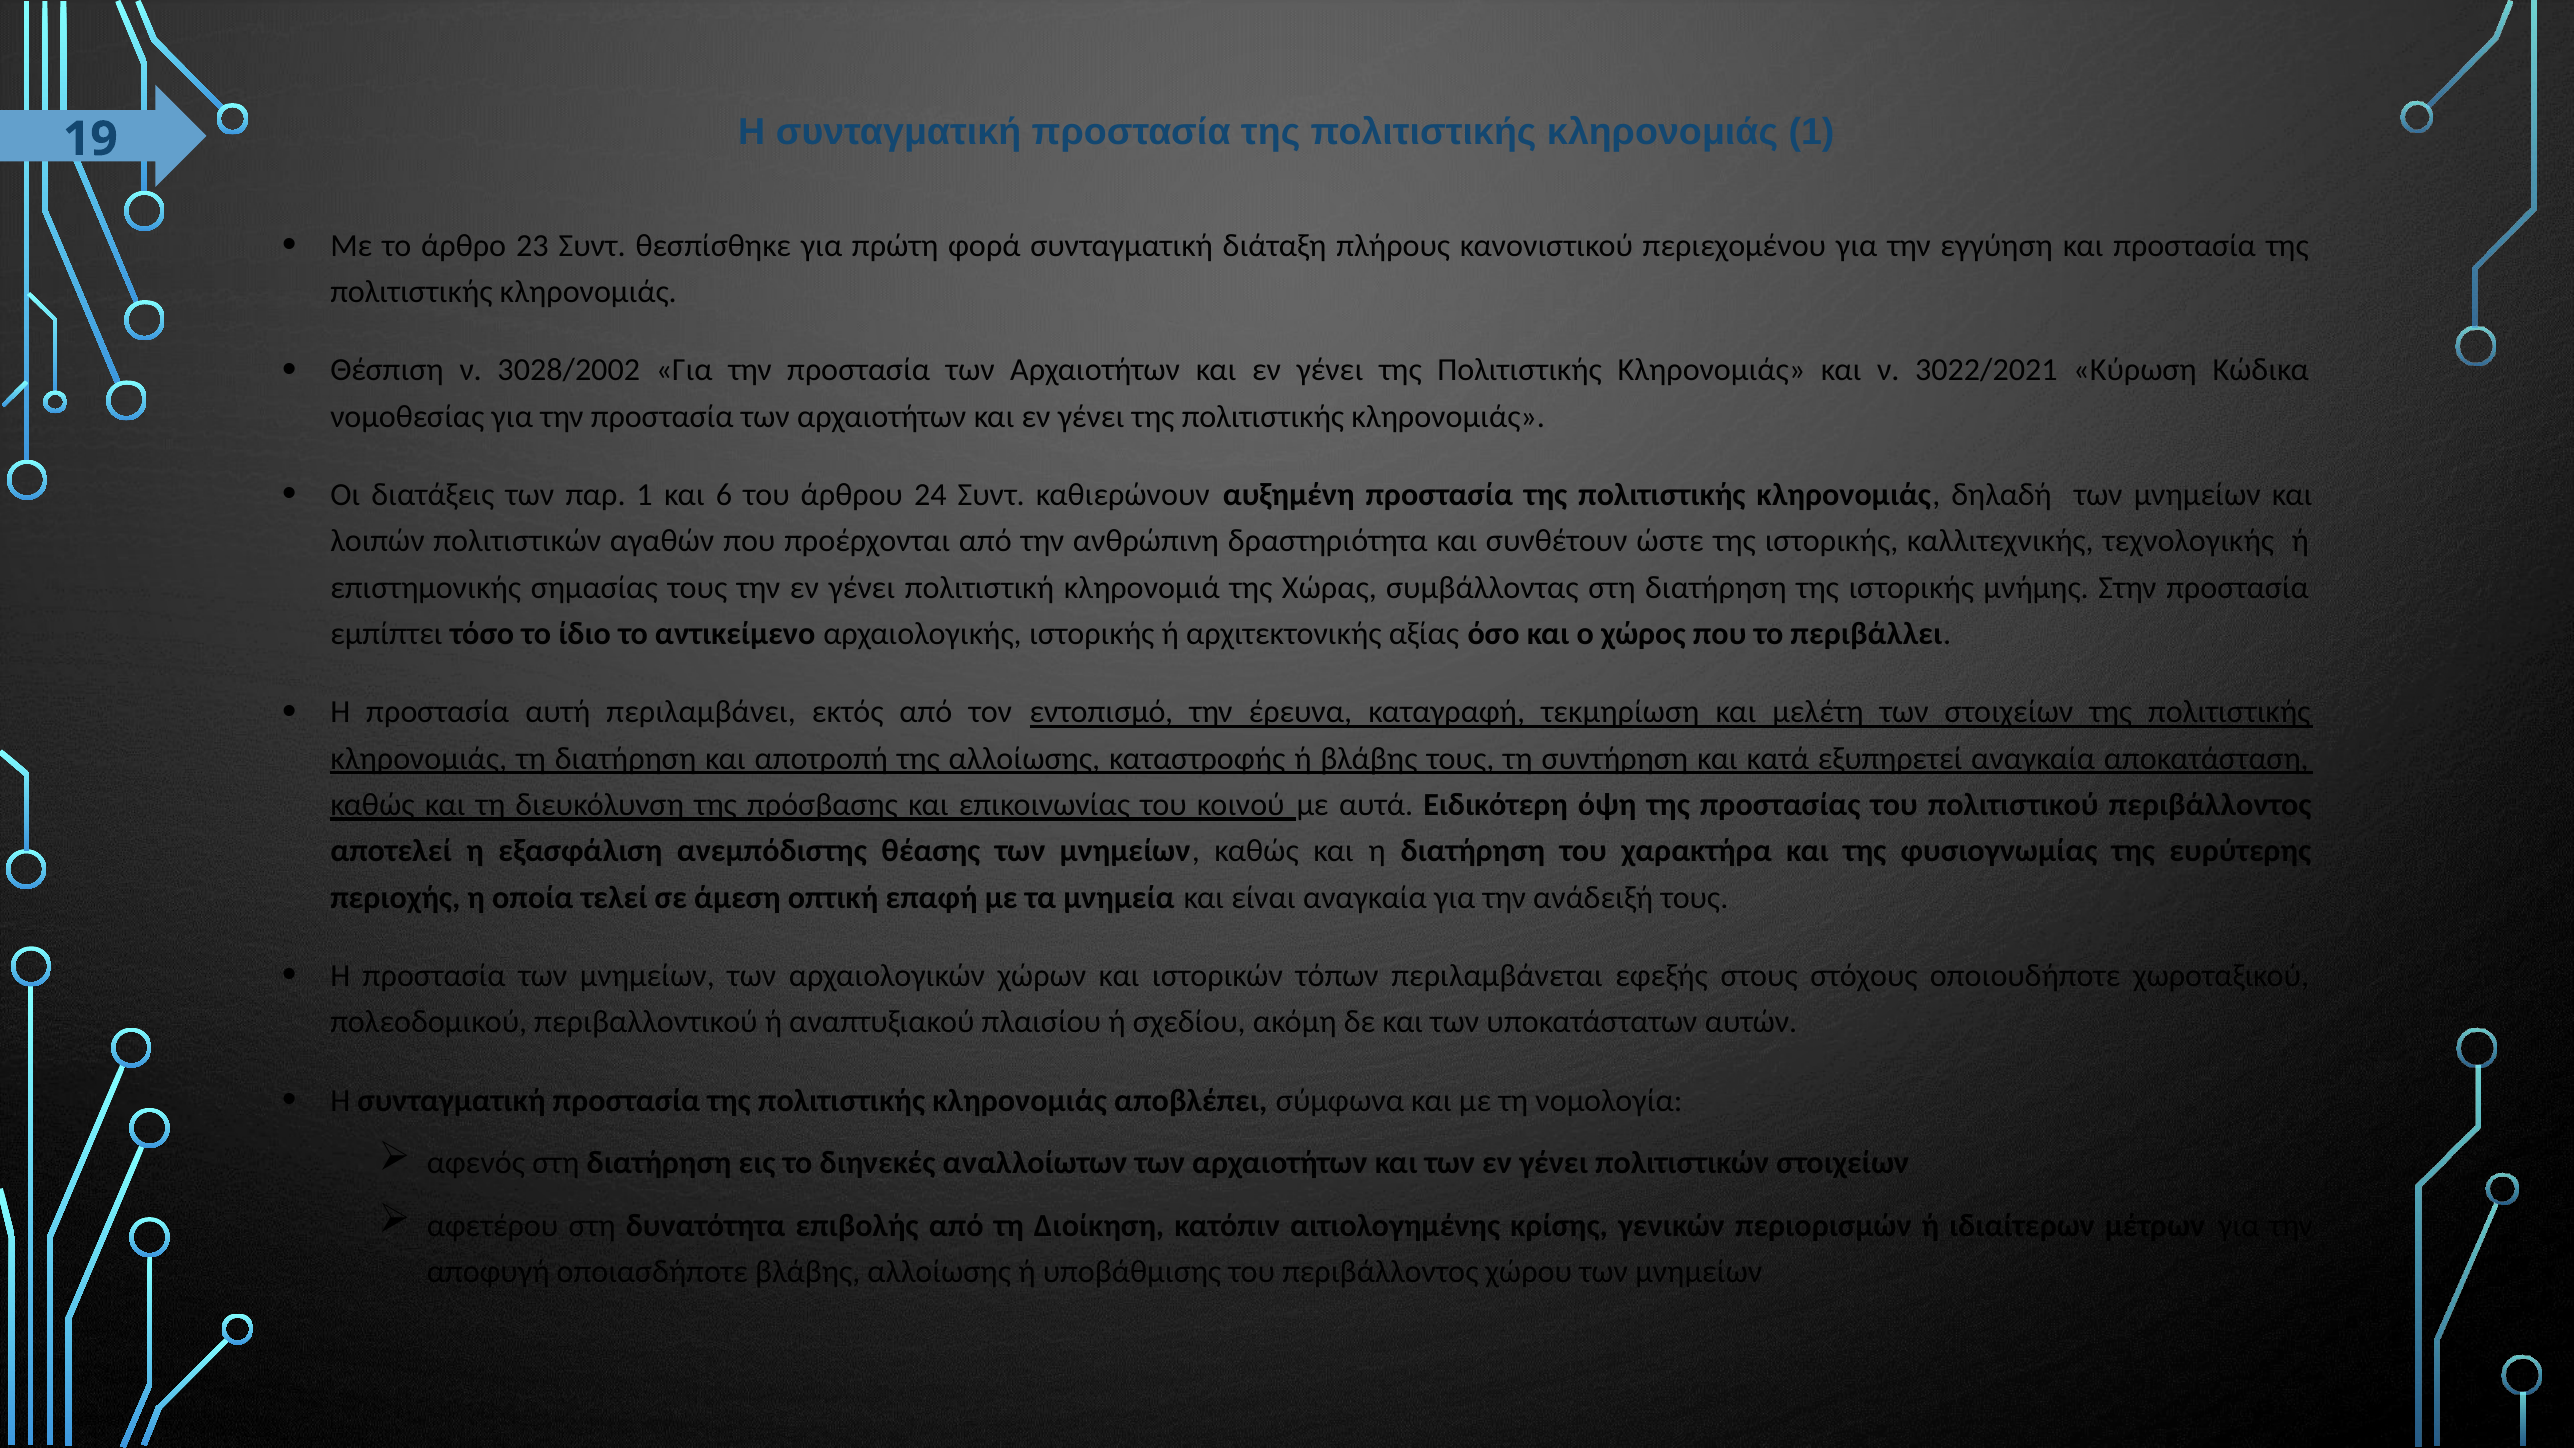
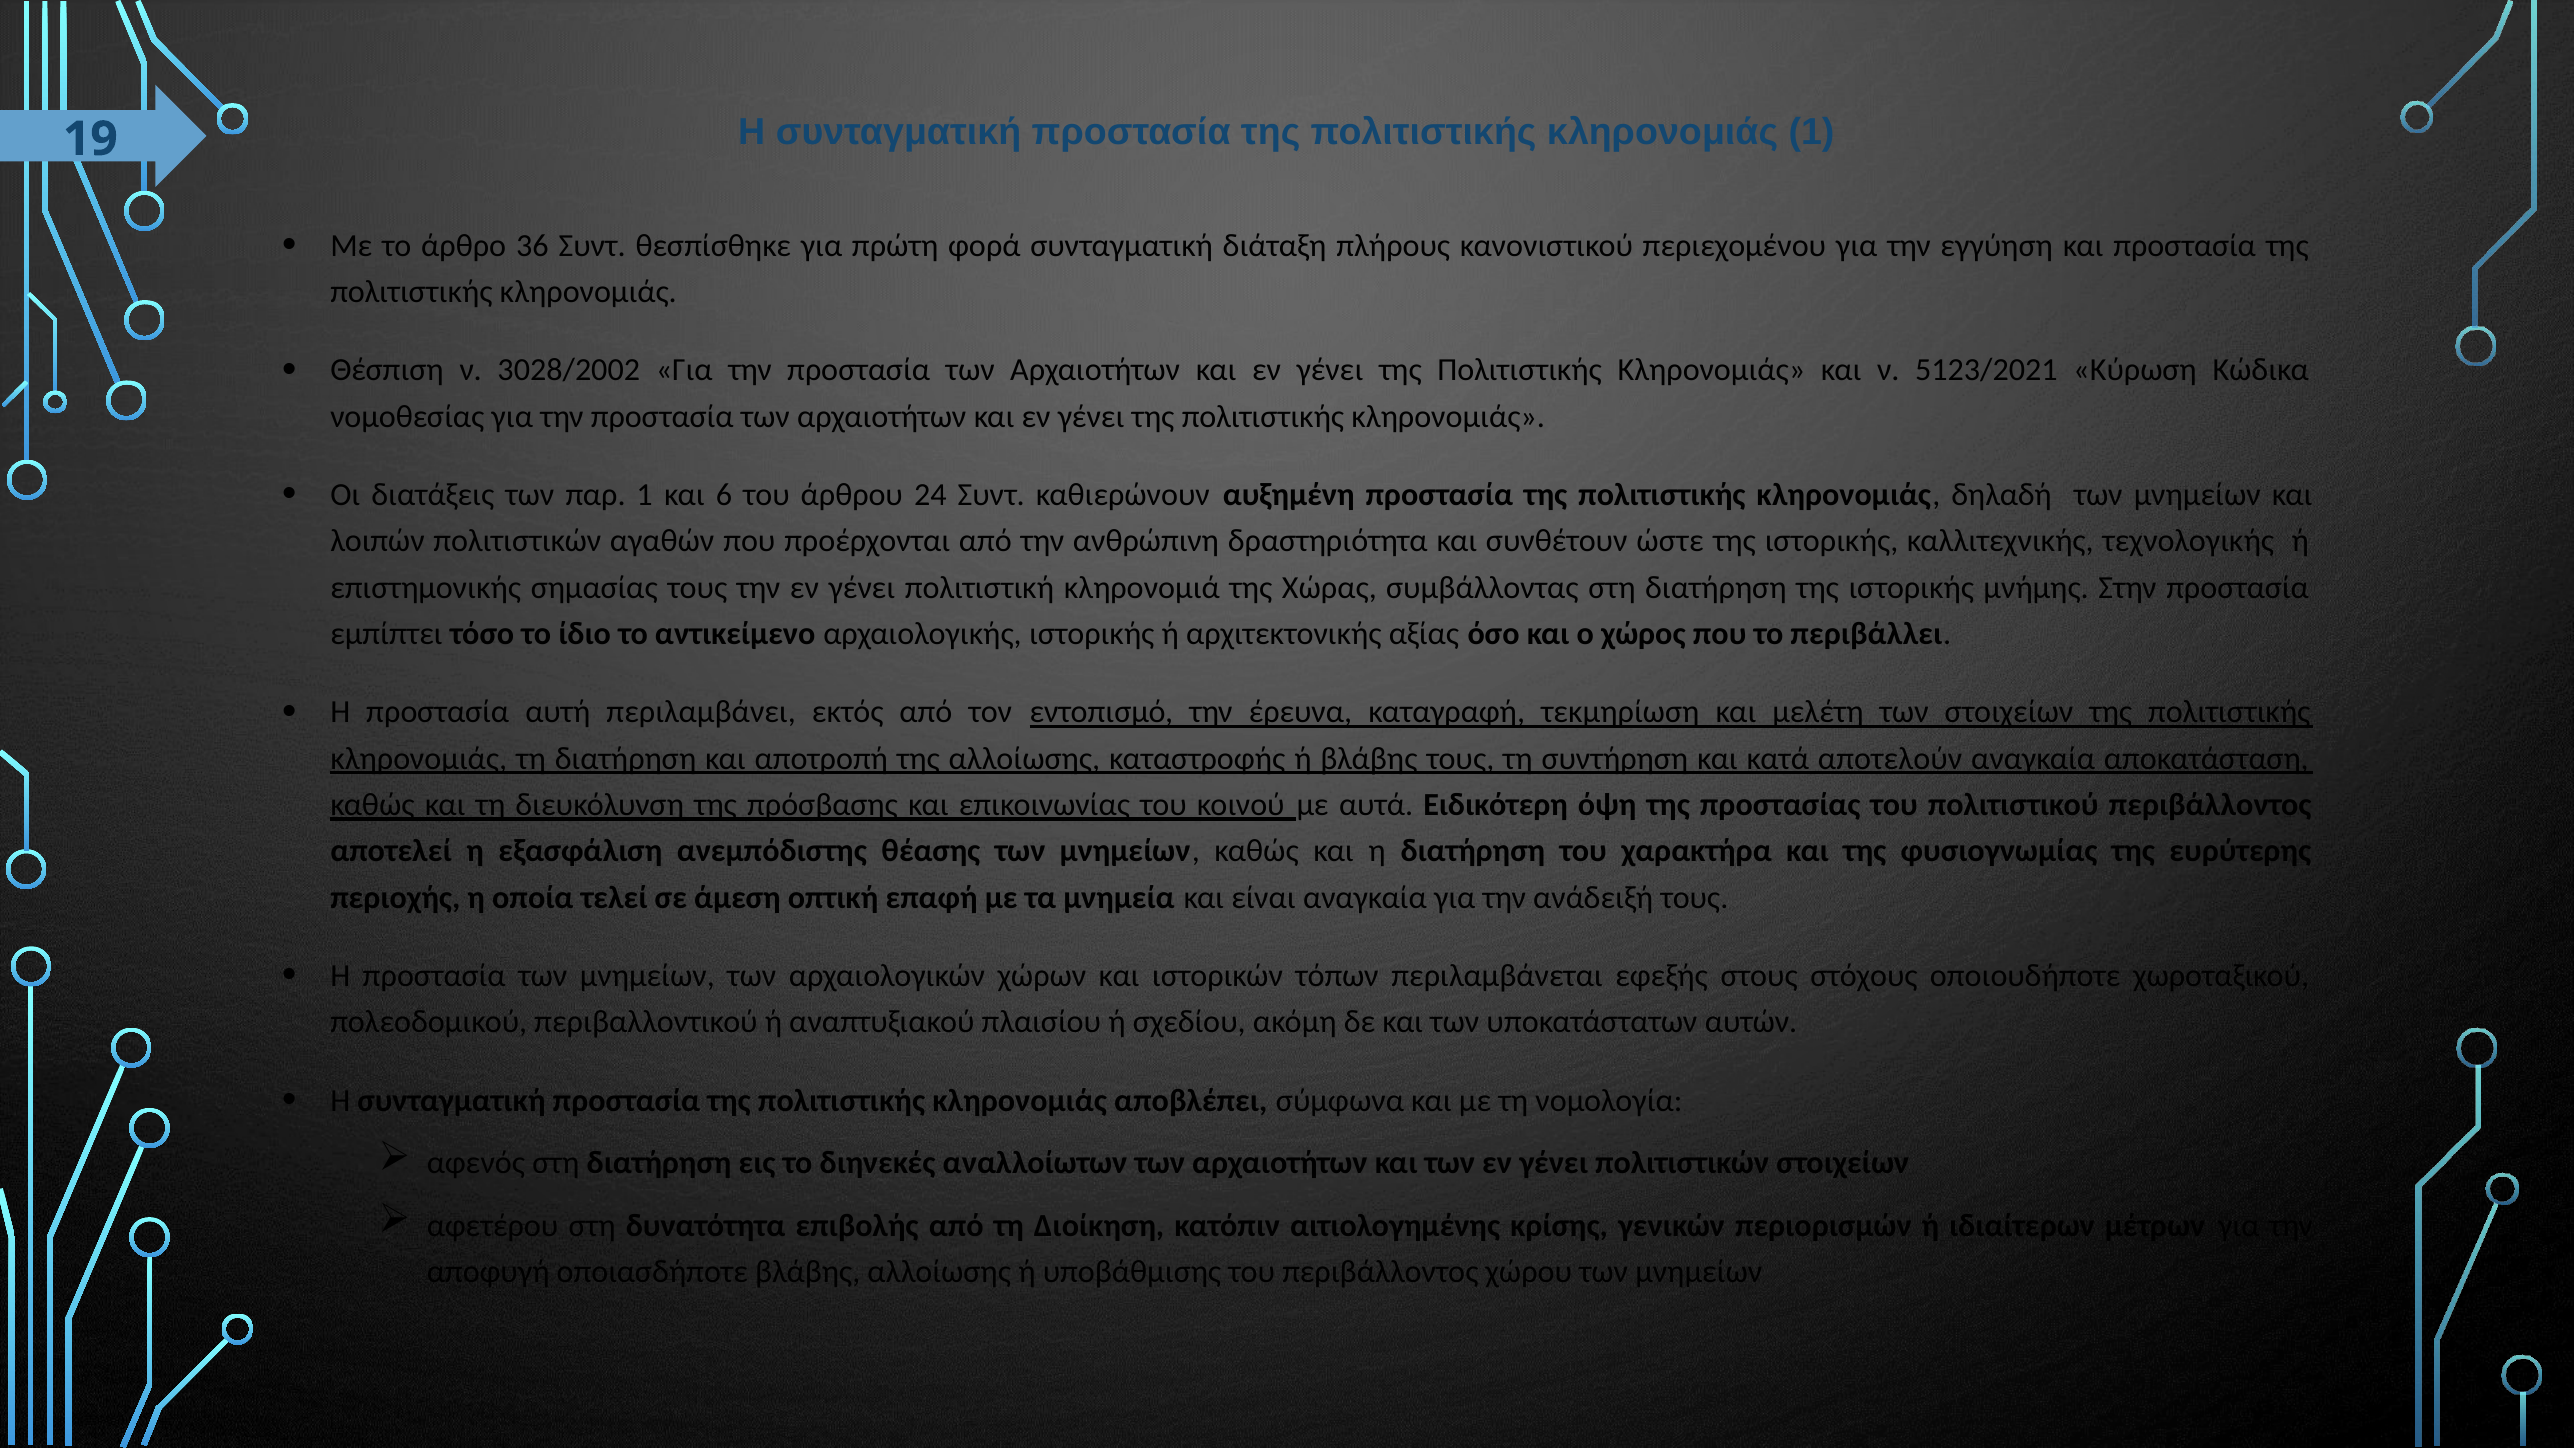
23: 23 -> 36
3022/2021: 3022/2021 -> 5123/2021
εξυπηρετεί: εξυπηρετεί -> αποτελούν
